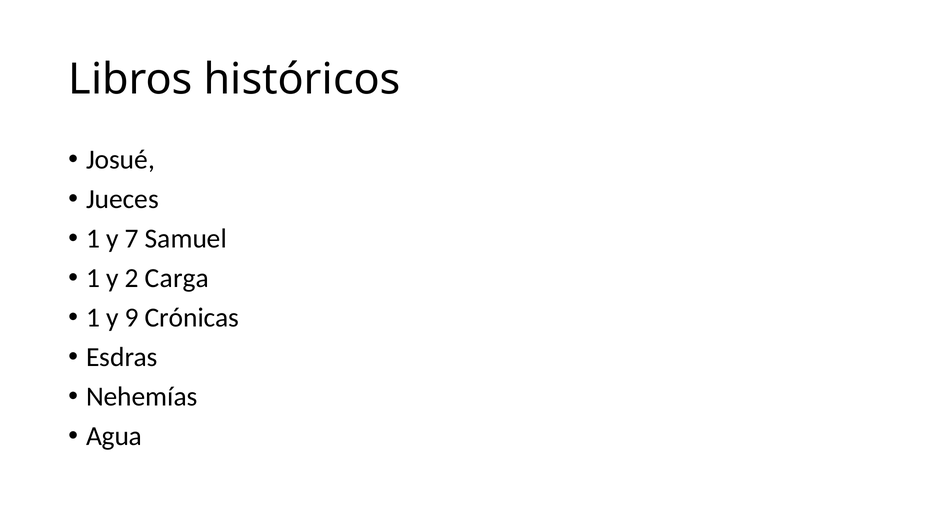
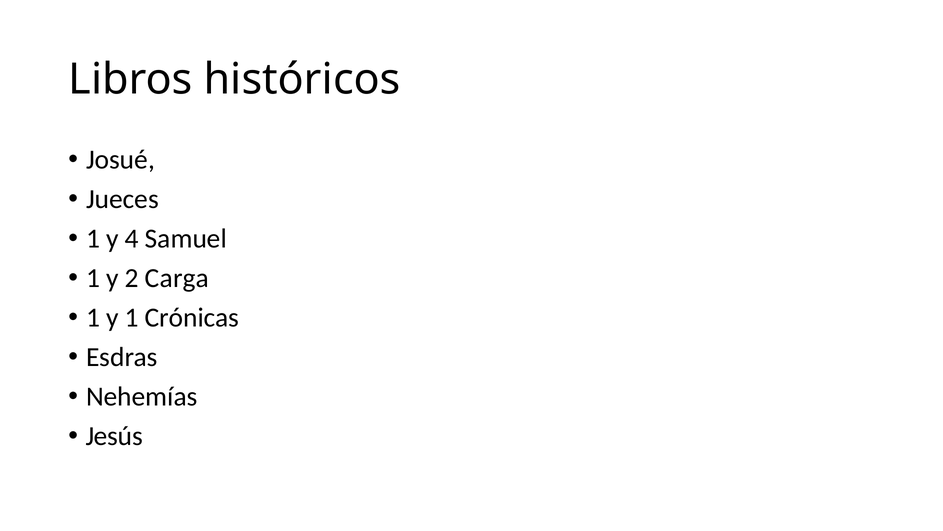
7: 7 -> 4
y 9: 9 -> 1
Agua: Agua -> Jesús
